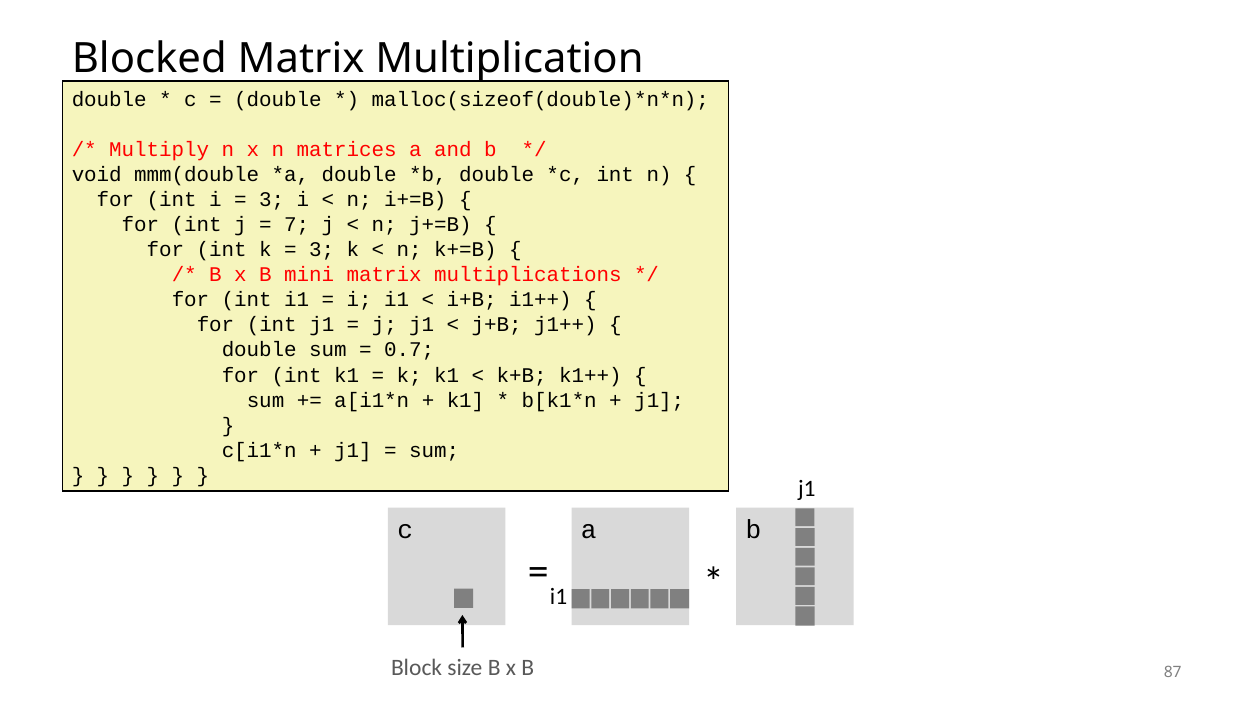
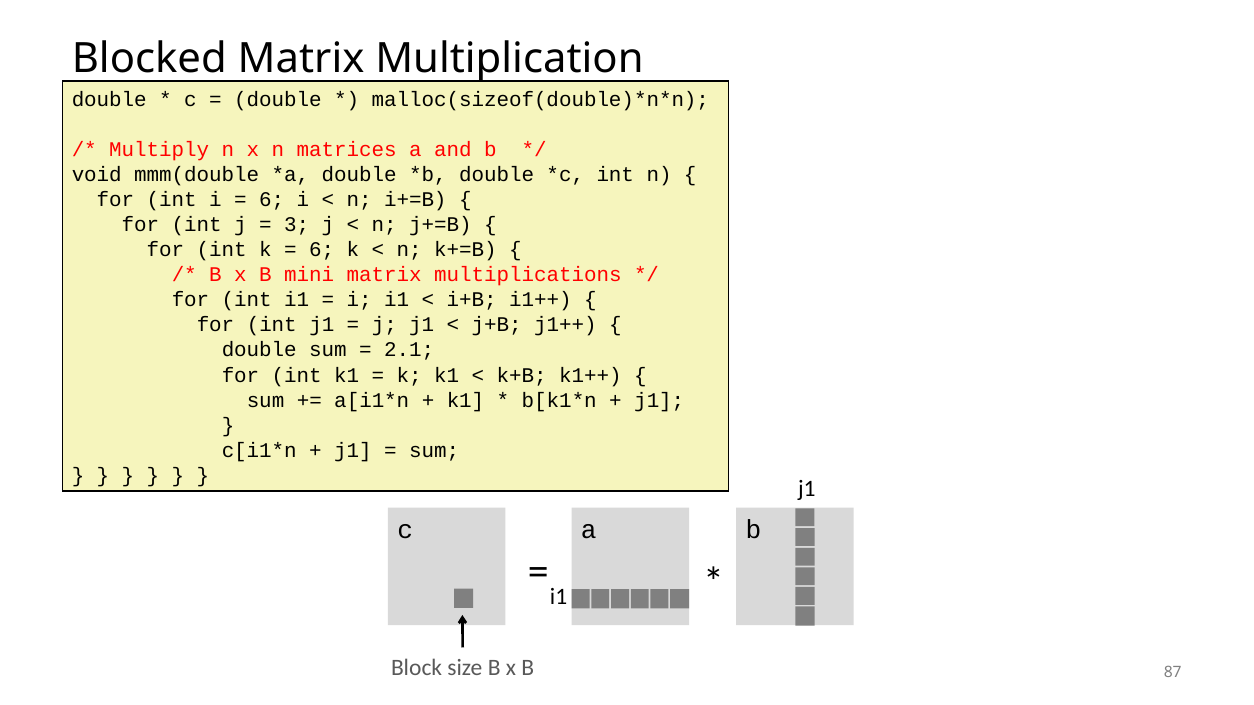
3 at (272, 200): 3 -> 6
7: 7 -> 3
3 at (322, 250): 3 -> 6
0.7: 0.7 -> 2.1
